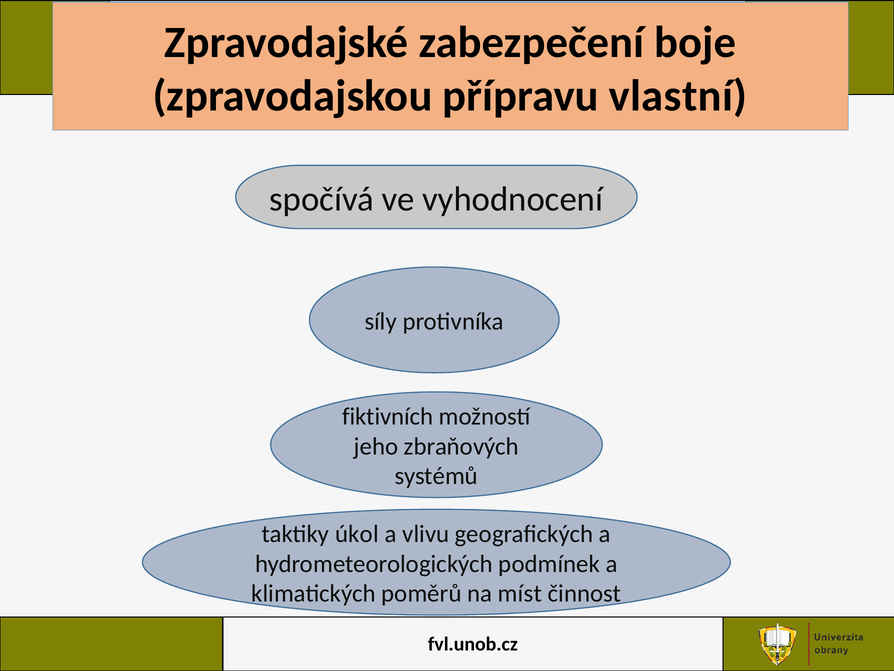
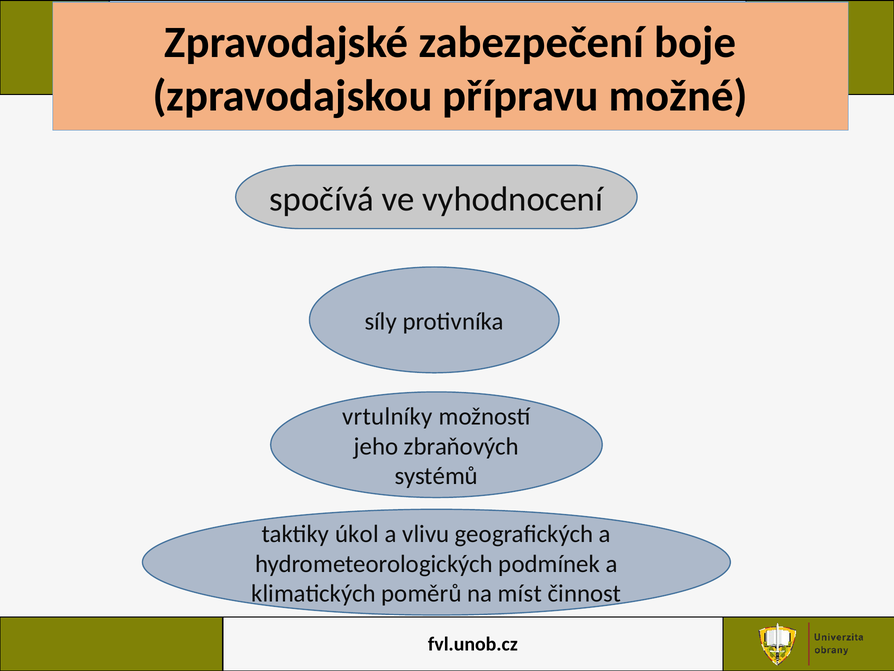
vlastní: vlastní -> možné
fiktivních: fiktivních -> vrtulníky
